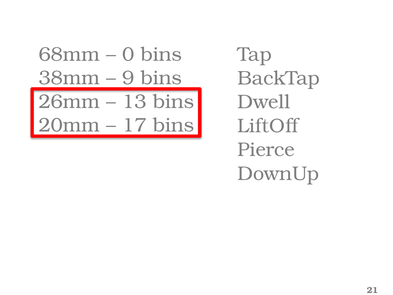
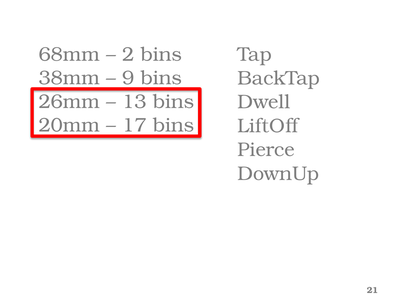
0: 0 -> 2
